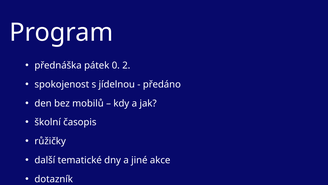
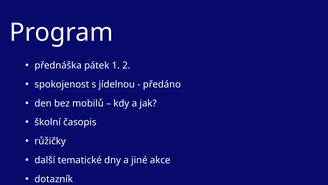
0: 0 -> 1
